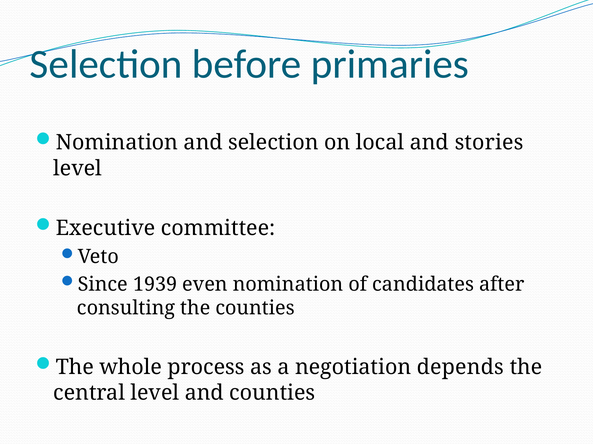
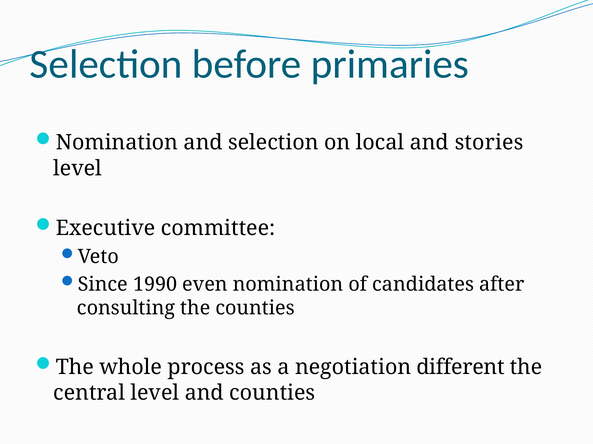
1939: 1939 -> 1990
depends: depends -> different
